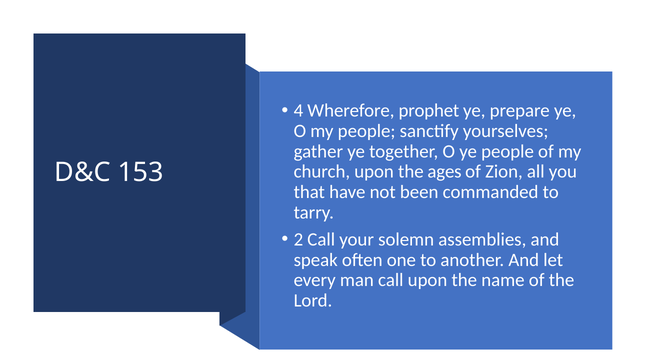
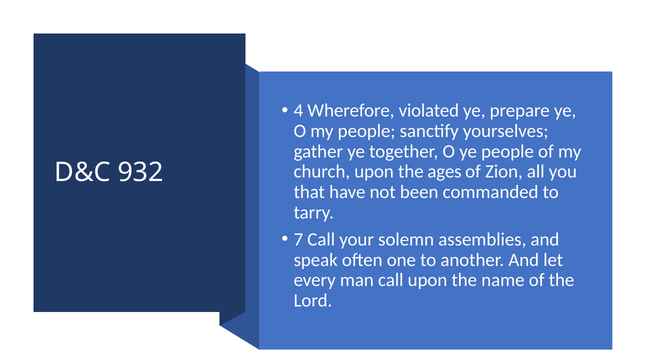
prophet: prophet -> violated
153: 153 -> 932
2: 2 -> 7
